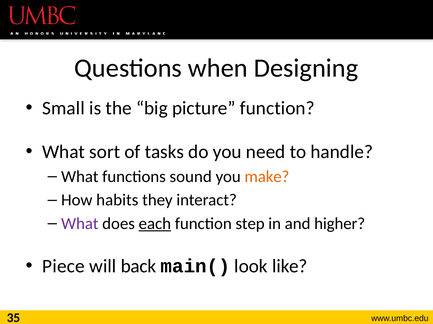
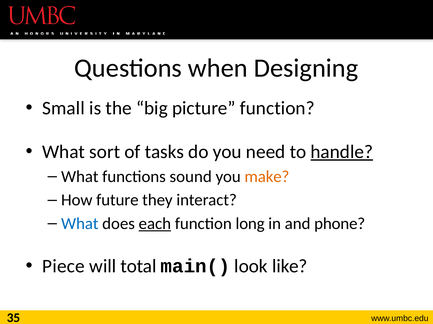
handle underline: none -> present
habits: habits -> future
What at (80, 224) colour: purple -> blue
step: step -> long
higher: higher -> phone
back: back -> total
